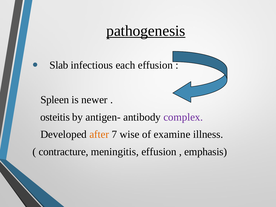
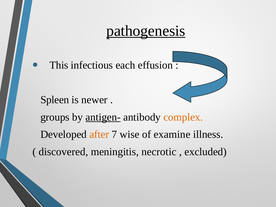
Slab: Slab -> This
osteitis: osteitis -> groups
antigen- underline: none -> present
complex colour: purple -> orange
contracture: contracture -> discovered
meningitis effusion: effusion -> necrotic
emphasis: emphasis -> excluded
